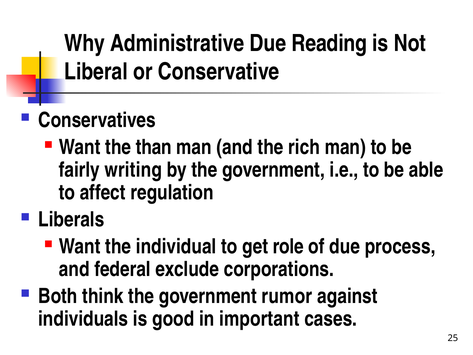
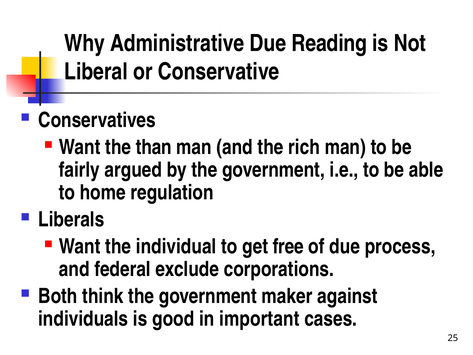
writing: writing -> argued
affect: affect -> home
role: role -> free
rumor: rumor -> maker
